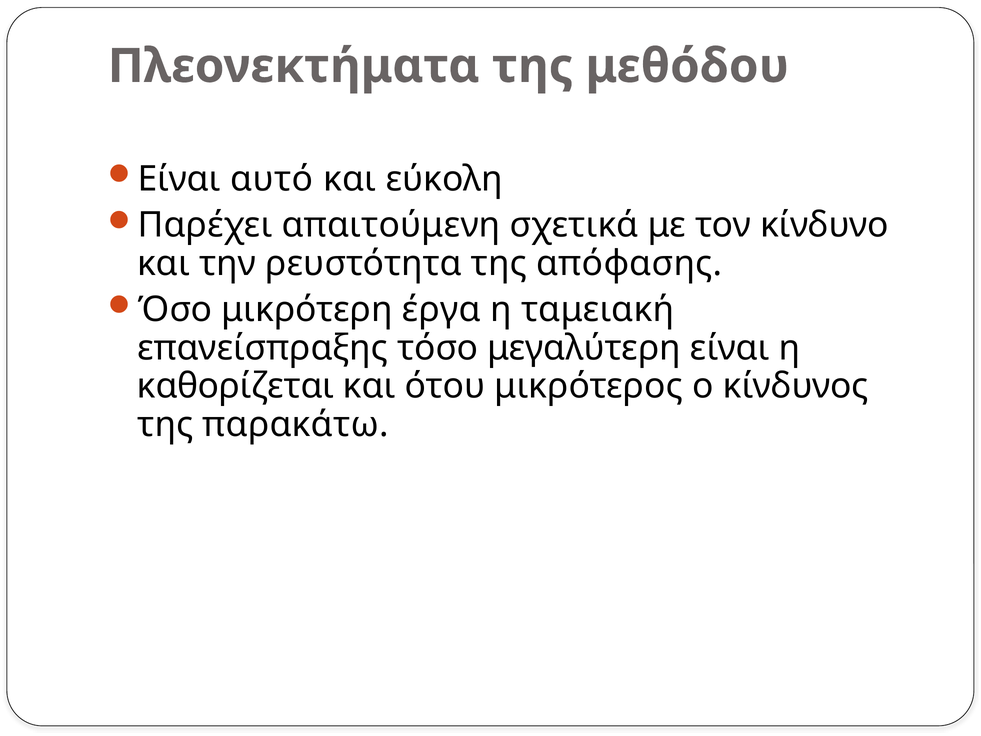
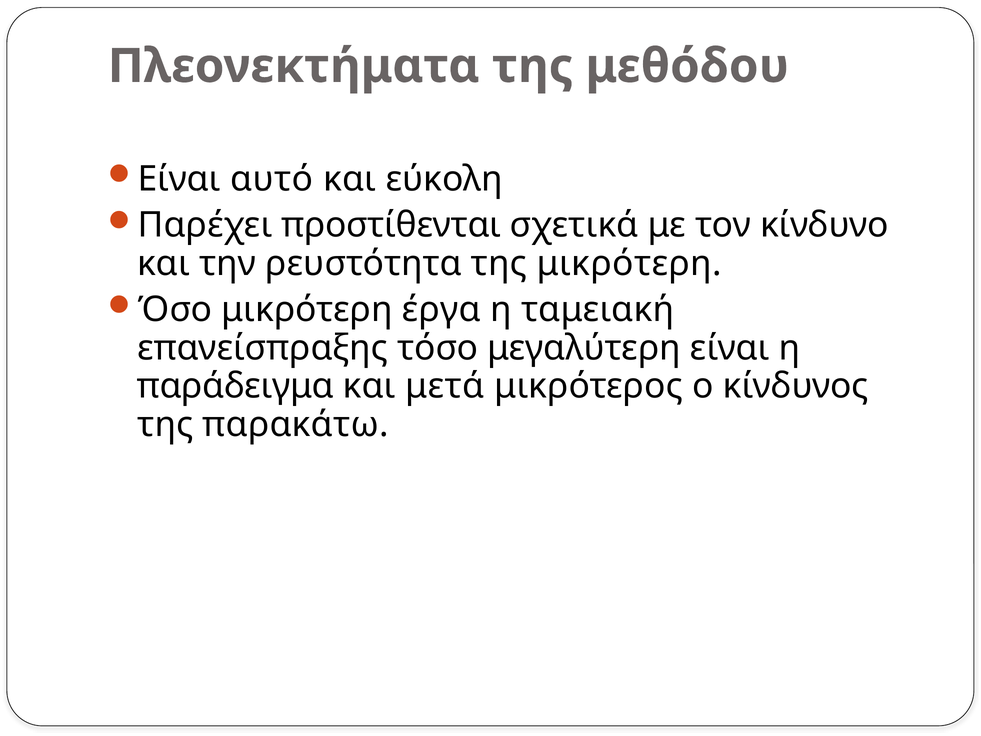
απαιτούμενη: απαιτούμενη -> προστίθενται
της απόφασης: απόφασης -> μικρότερη
καθορίζεται: καθορίζεται -> παράδειγμα
ότου: ότου -> μετά
